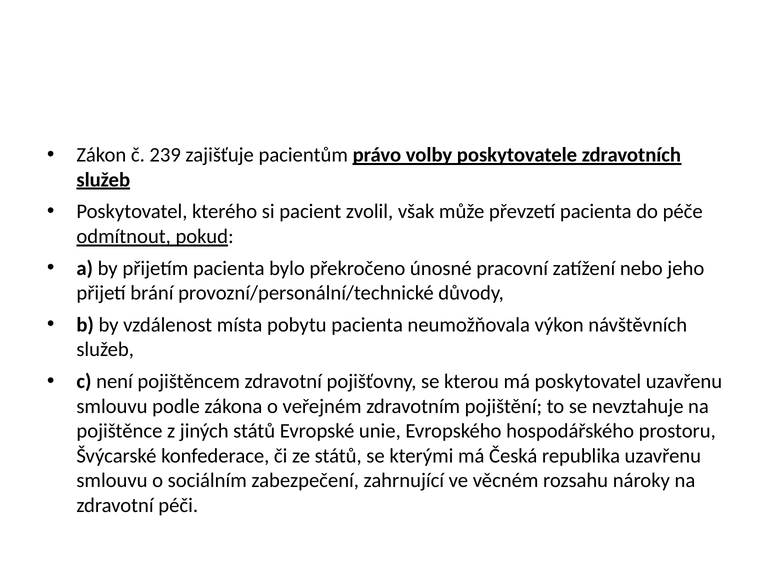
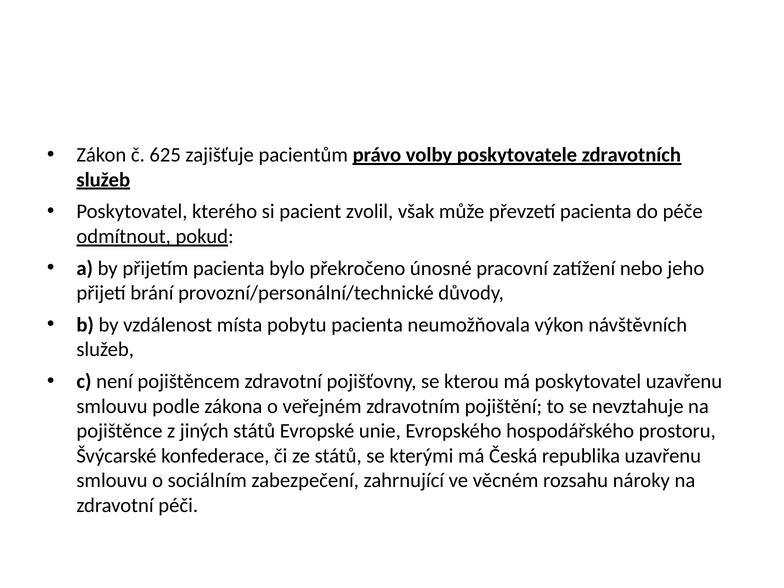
239: 239 -> 625
